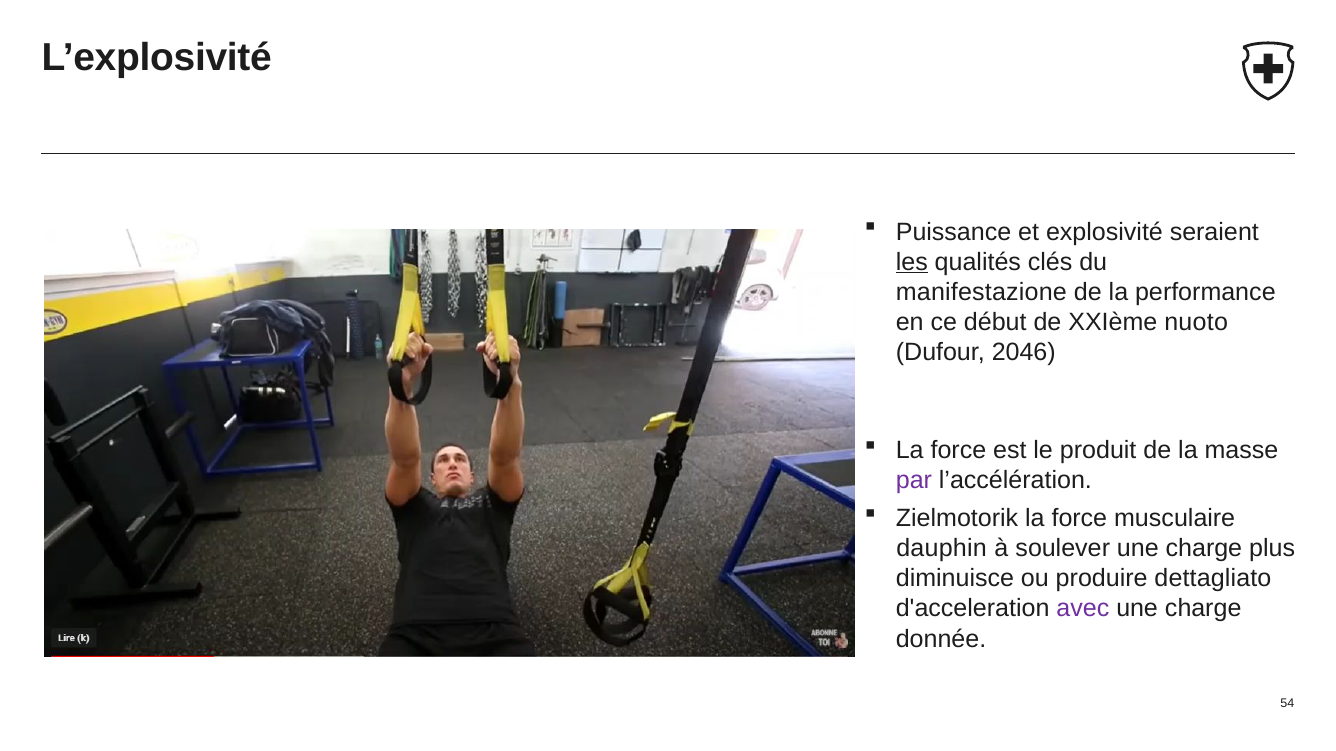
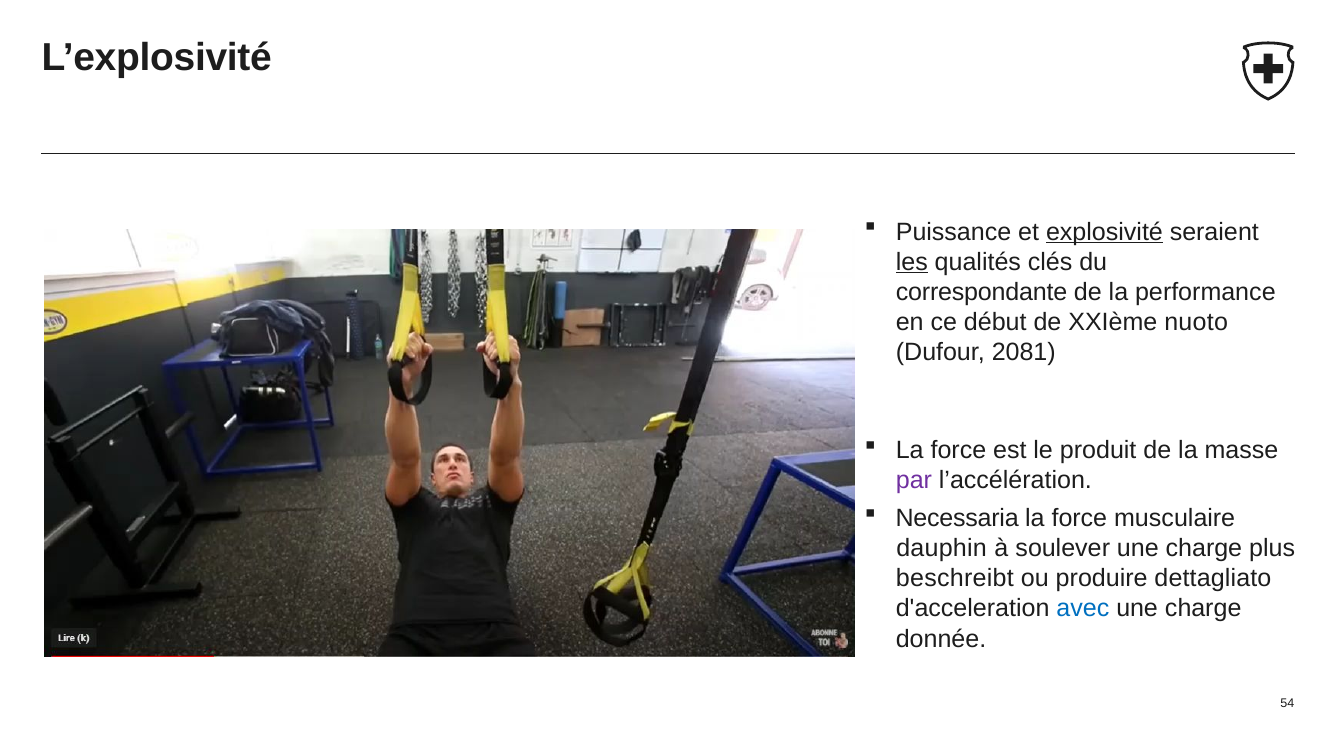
explosivité underline: none -> present
manifestazione: manifestazione -> correspondante
2046: 2046 -> 2081
Zielmotorik: Zielmotorik -> Necessaria
diminuisce: diminuisce -> beschreibt
avec colour: purple -> blue
